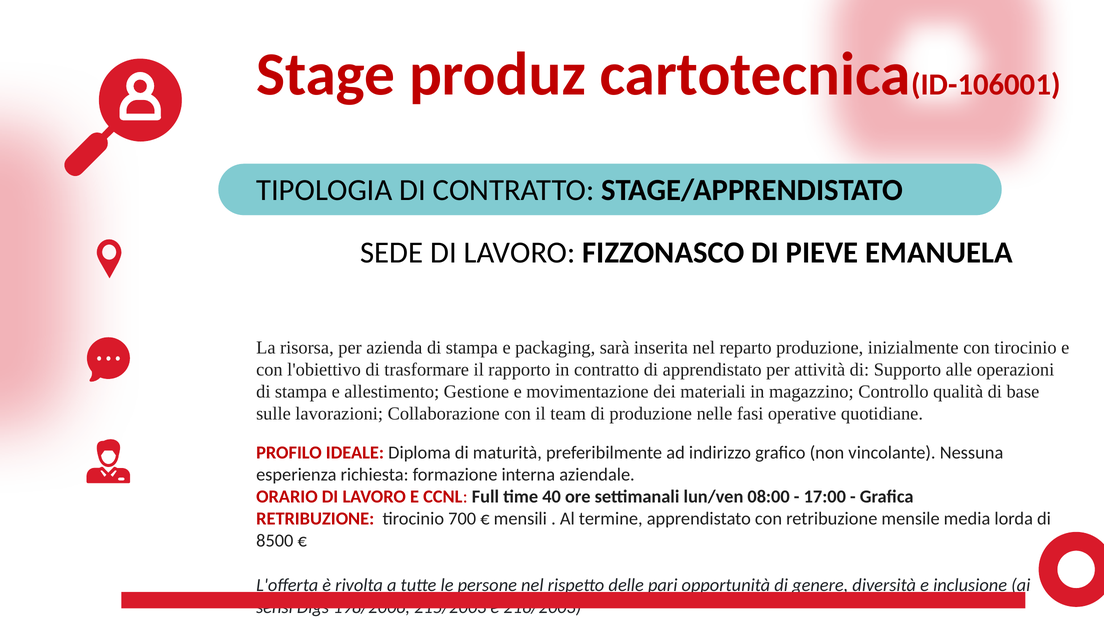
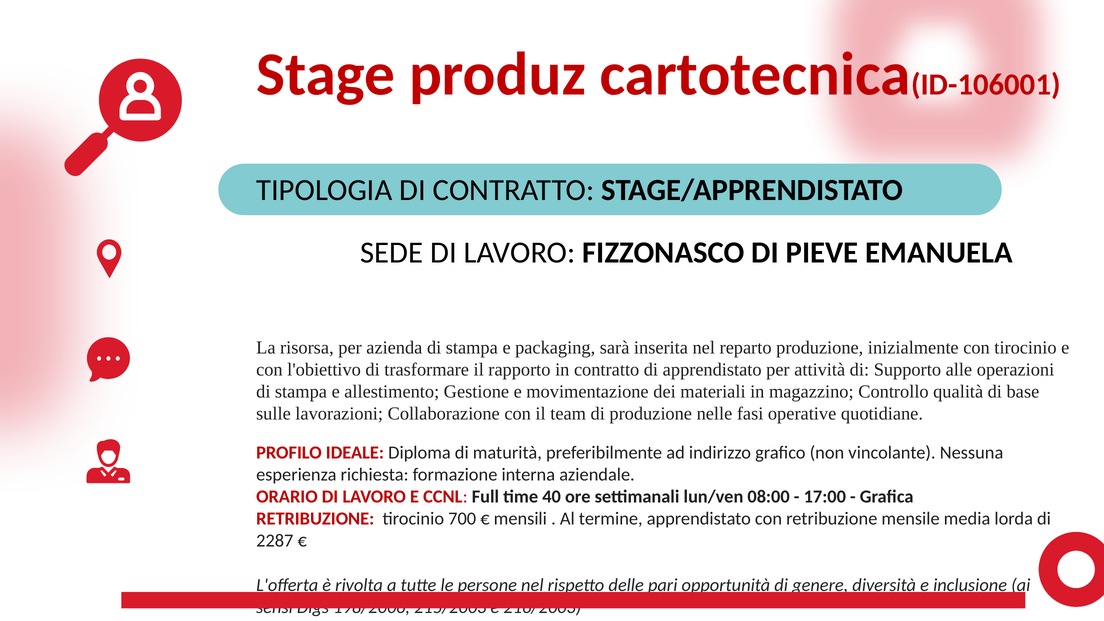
8500: 8500 -> 2287
